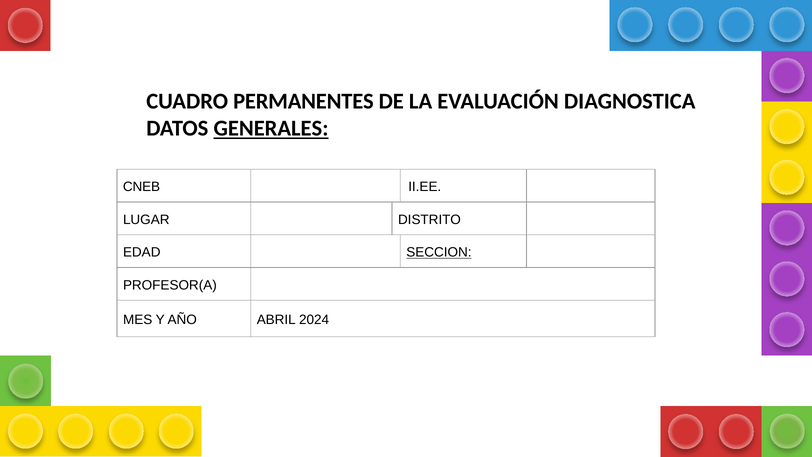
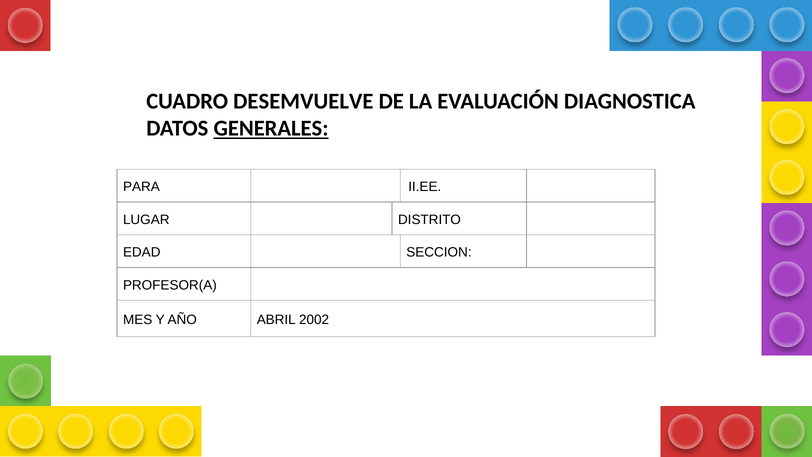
PERMANENTES: PERMANENTES -> DESEMVUELVE
CNEB: CNEB -> PARA
SECCION underline: present -> none
2024: 2024 -> 2002
